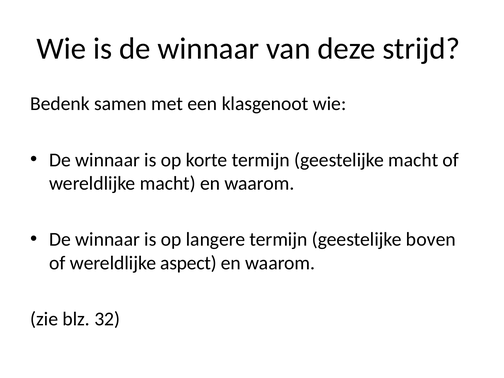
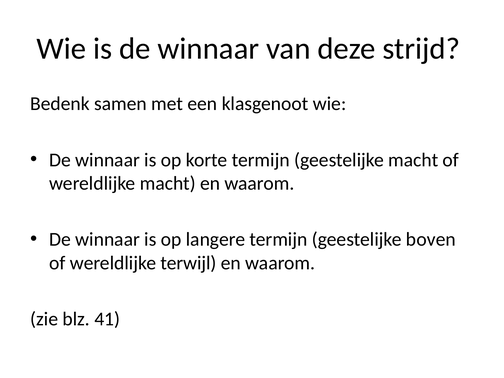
aspect: aspect -> terwijl
32: 32 -> 41
